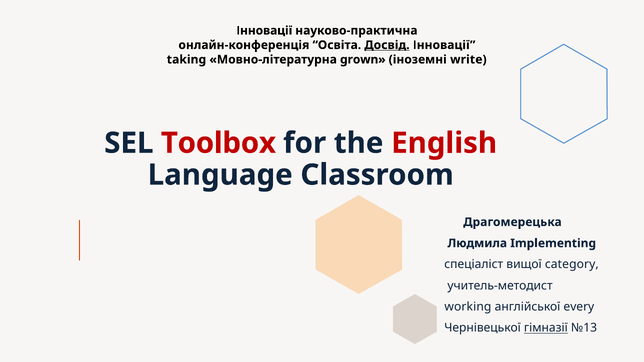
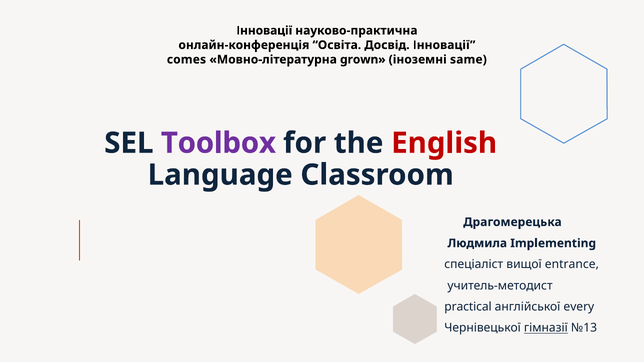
Досвід underline: present -> none
taking: taking -> comes
write: write -> same
Toolbox colour: red -> purple
category: category -> entrance
working: working -> practical
